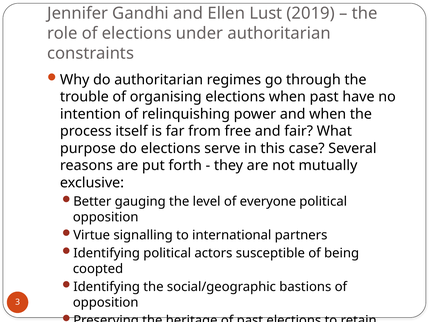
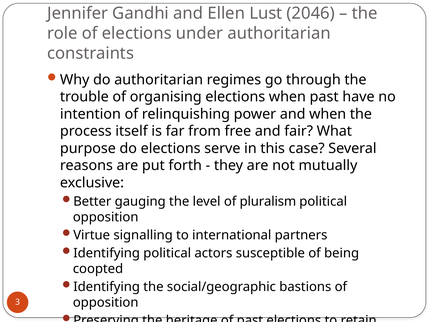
2019: 2019 -> 2046
everyone: everyone -> pluralism
